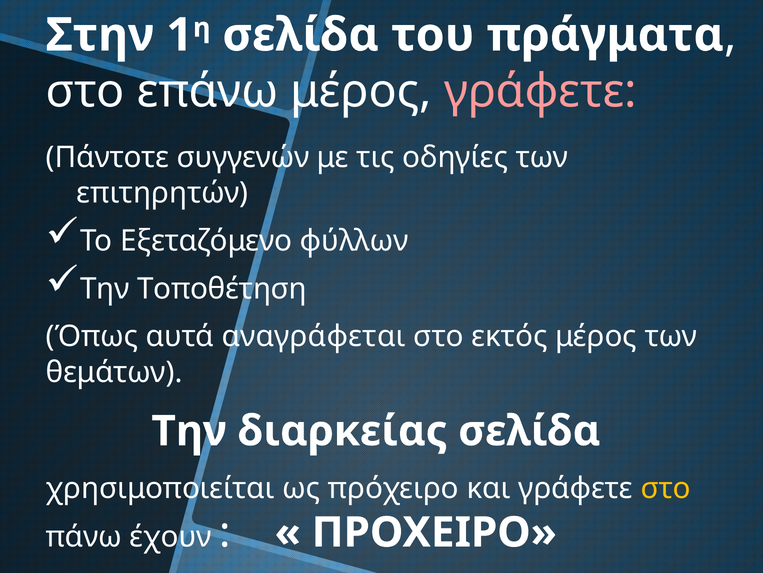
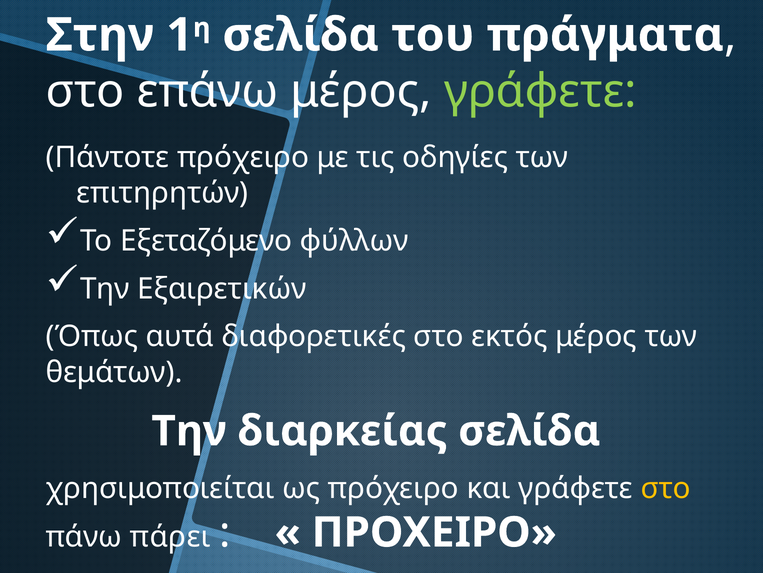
γράφετε at (541, 91) colour: pink -> light green
Πάντοτε συγγενών: συγγενών -> πρόχειρο
Τοποθέτηση: Τοποθέτηση -> Εξαιρετικών
αναγράφεται: αναγράφεται -> διαφορετικές
έχουν: έχουν -> πάρει
